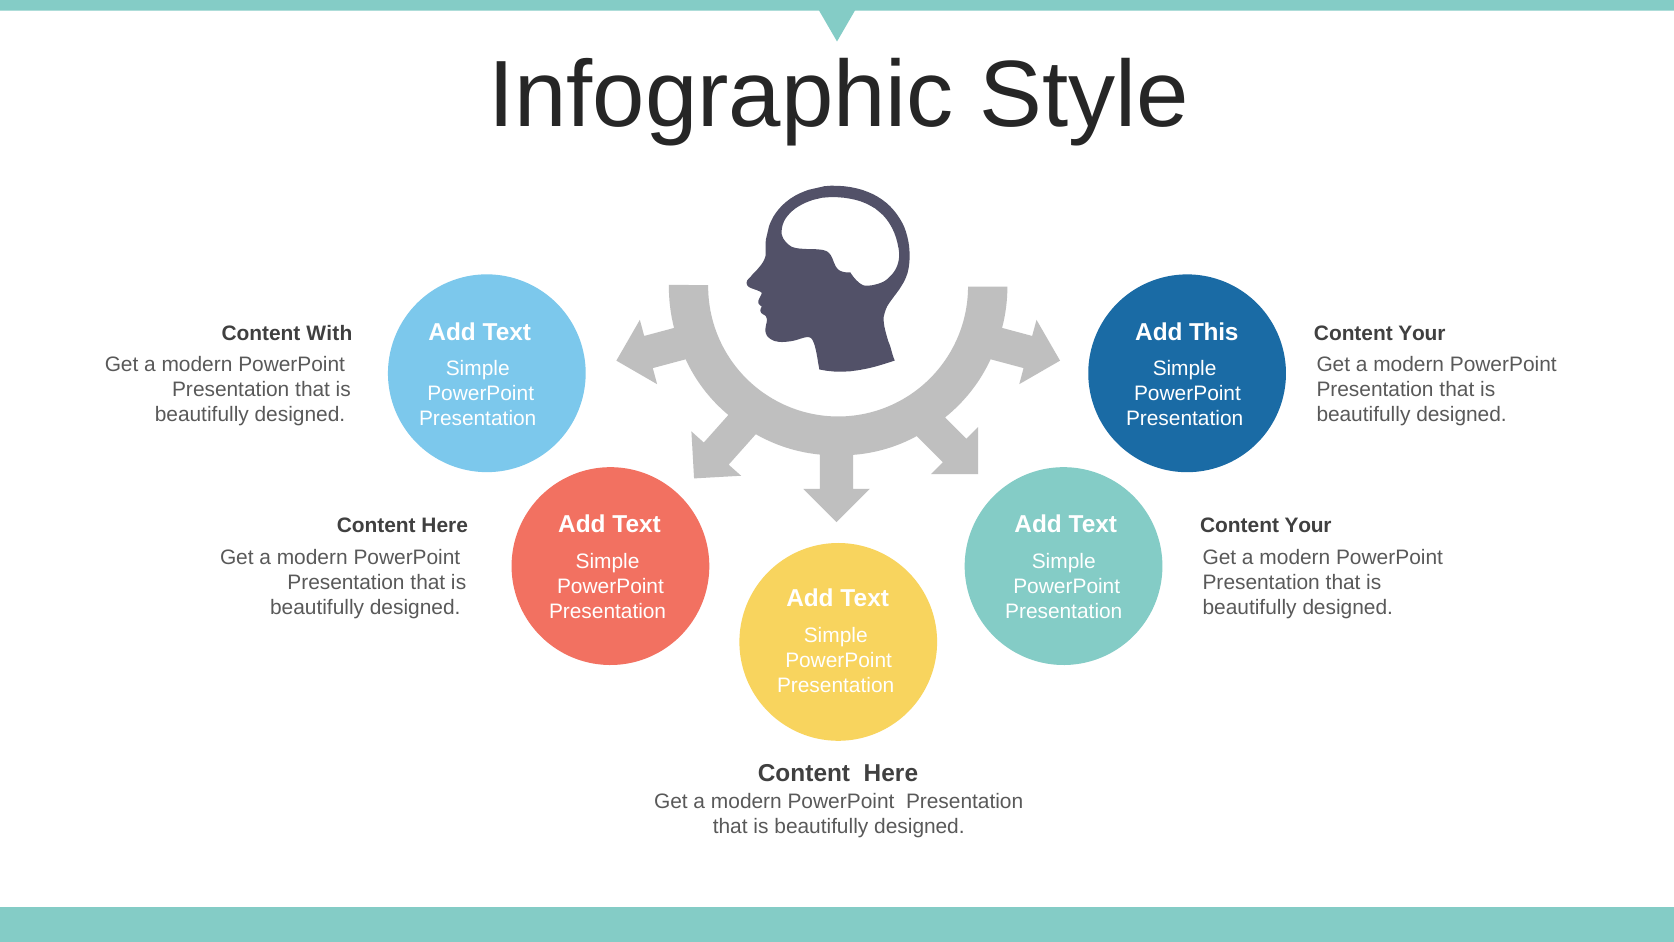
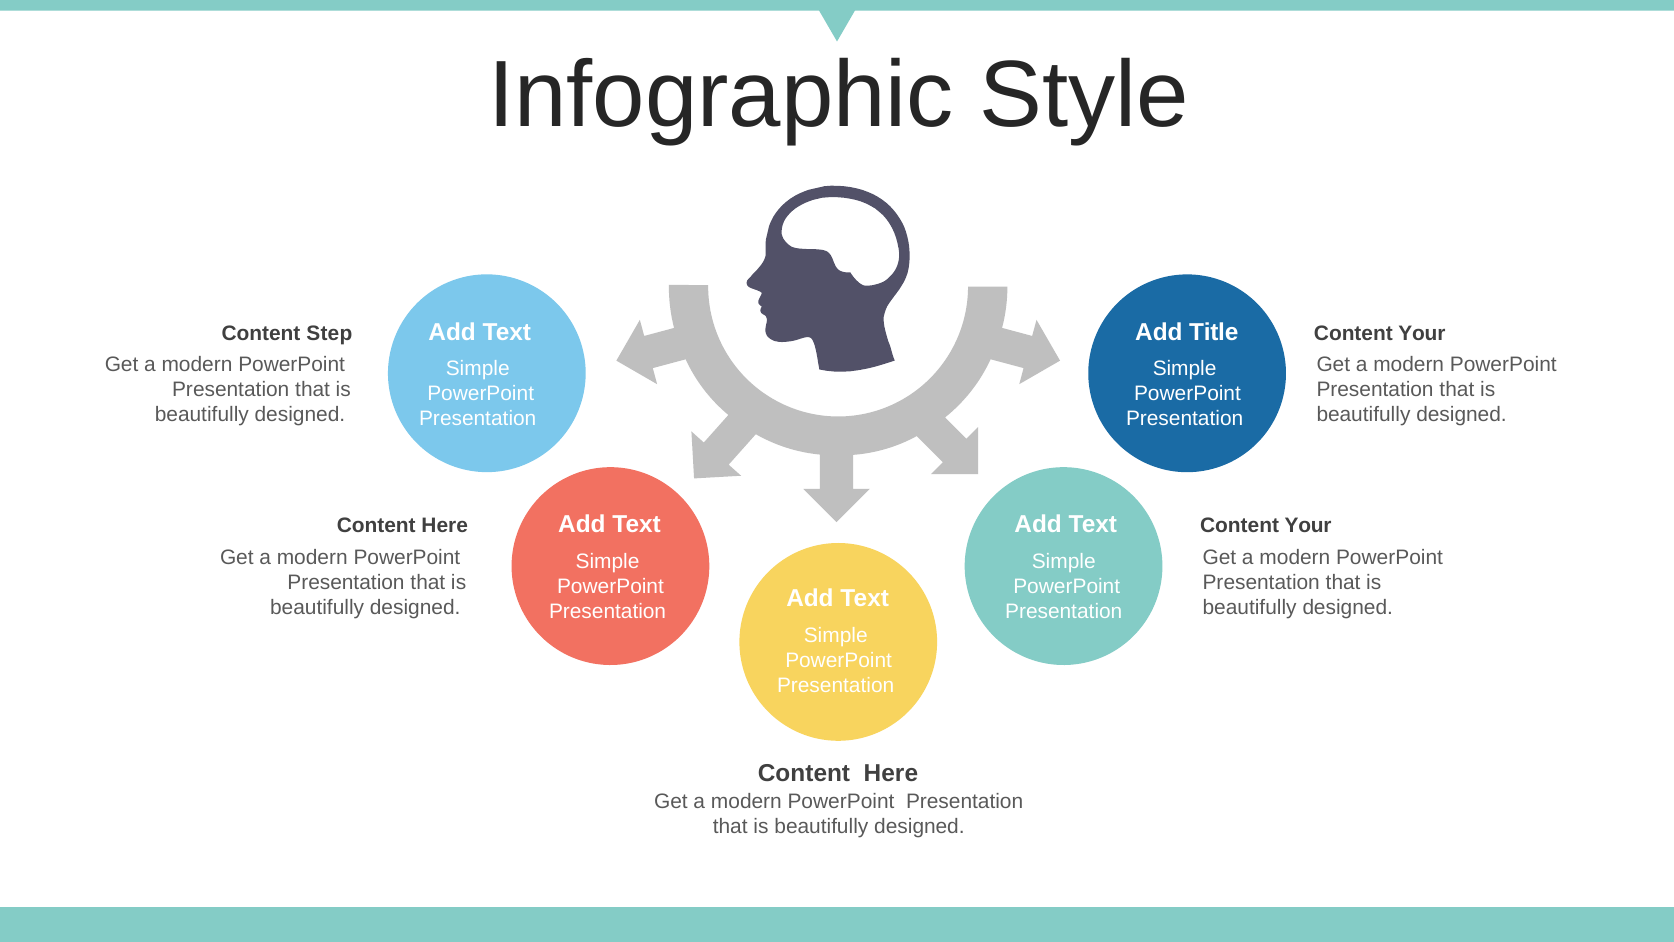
This: This -> Title
With: With -> Step
